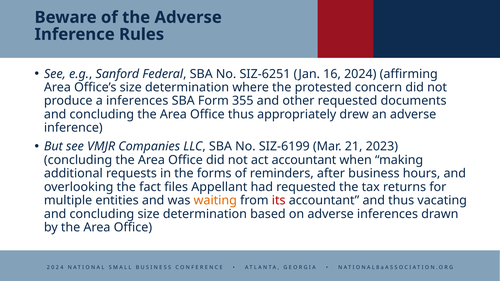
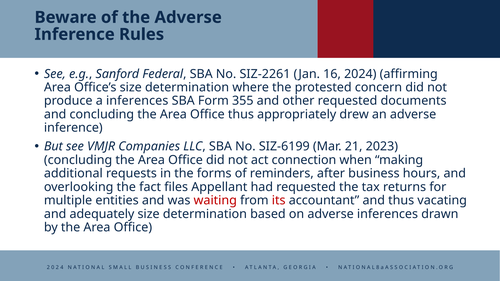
SIZ-6251: SIZ-6251 -> SIZ-2261
act accountant: accountant -> connection
waiting colour: orange -> red
concluding at (102, 214): concluding -> adequately
